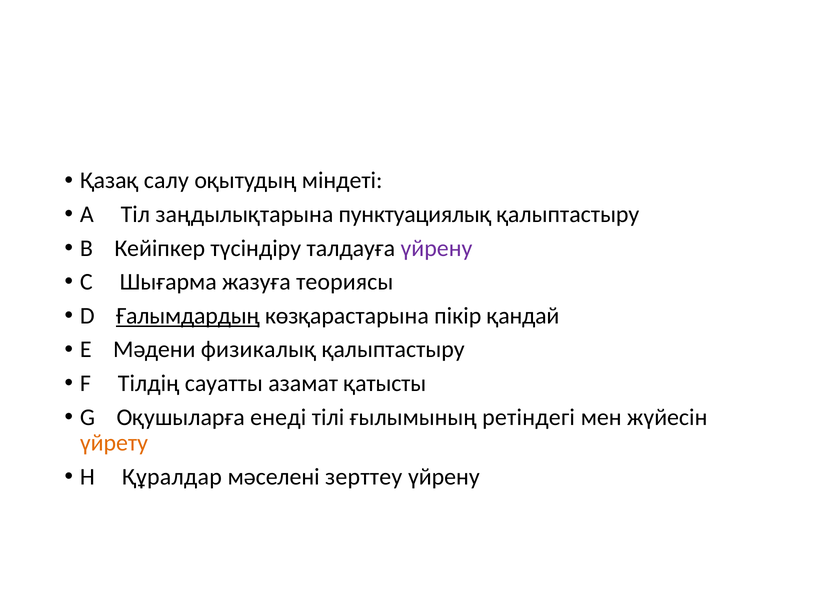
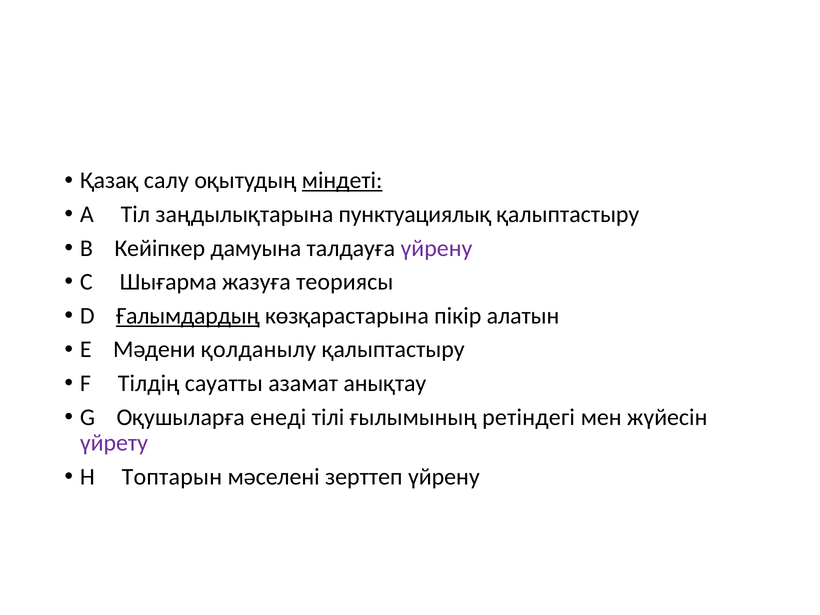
міндеті underline: none -> present
түсіндіру: түсіндіру -> дамуына
қандай: қандай -> алатын
физикалық: физикалық -> қолданылу
қатысты: қатысты -> анықтау
үйрету colour: orange -> purple
Құралдар: Құралдар -> Топтарын
зерттеу: зерттеу -> зерттеп
